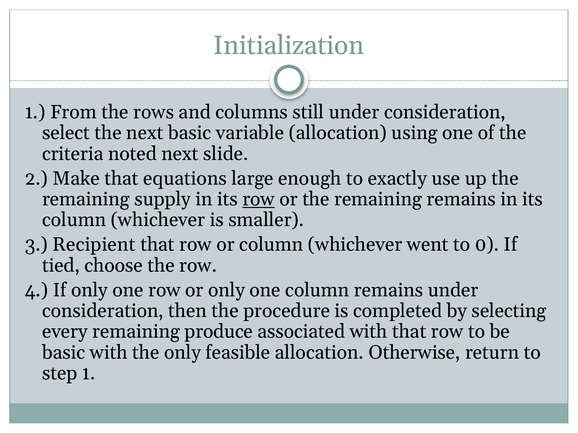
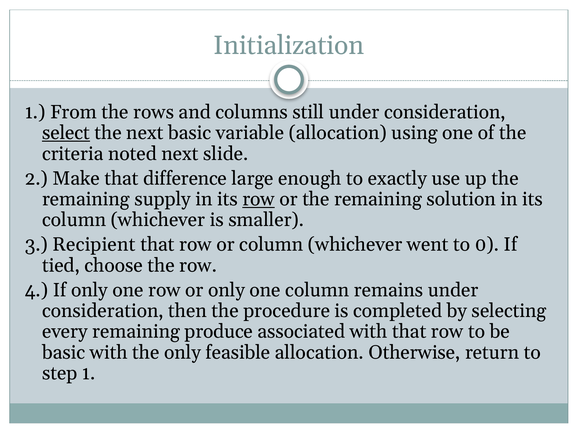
select underline: none -> present
equations: equations -> difference
remaining remains: remains -> solution
